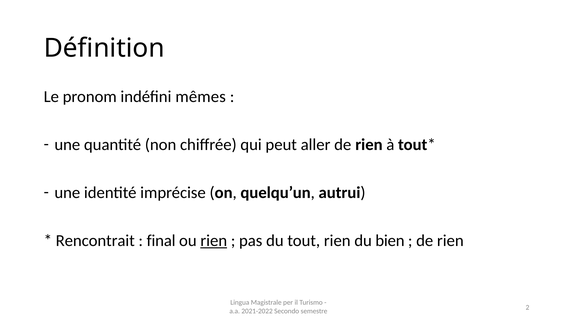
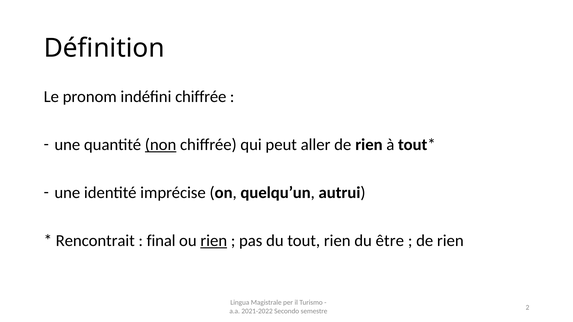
indéfini mêmes: mêmes -> chiffrée
non underline: none -> present
bien: bien -> être
